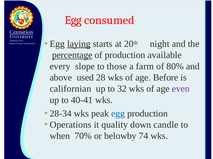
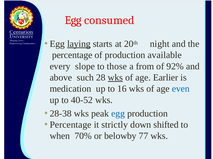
percentage at (72, 55) underline: present -> none
farm: farm -> from
80%: 80% -> 92%
used: used -> such
wks at (115, 78) underline: none -> present
Before: Before -> Earlier
californian: californian -> medication
32: 32 -> 16
even colour: purple -> blue
40-41: 40-41 -> 40-52
28-34: 28-34 -> 28-38
Operations at (71, 125): Operations -> Percentage
quality: quality -> strictly
candle: candle -> shifted
74: 74 -> 77
